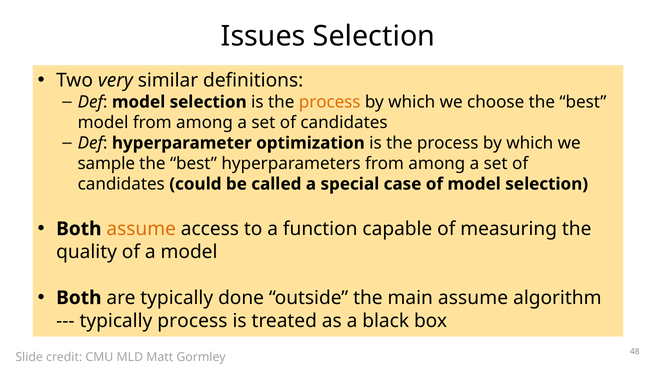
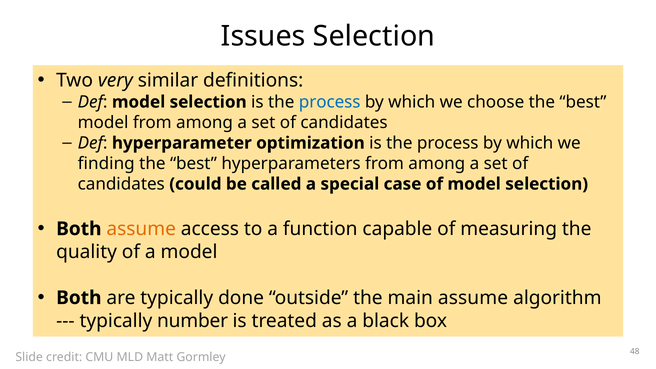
process at (330, 102) colour: orange -> blue
sample: sample -> finding
typically process: process -> number
